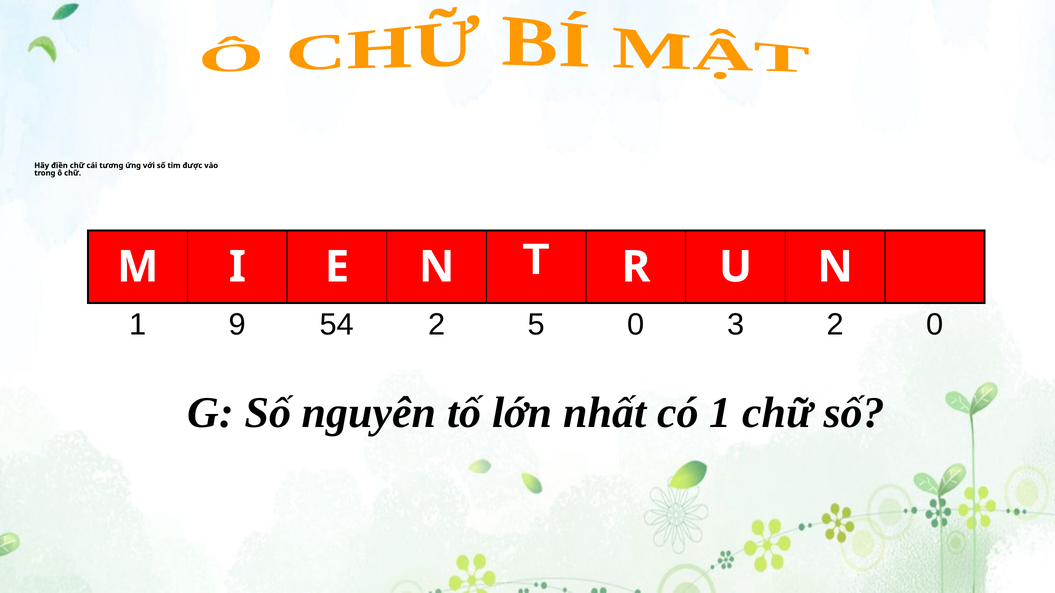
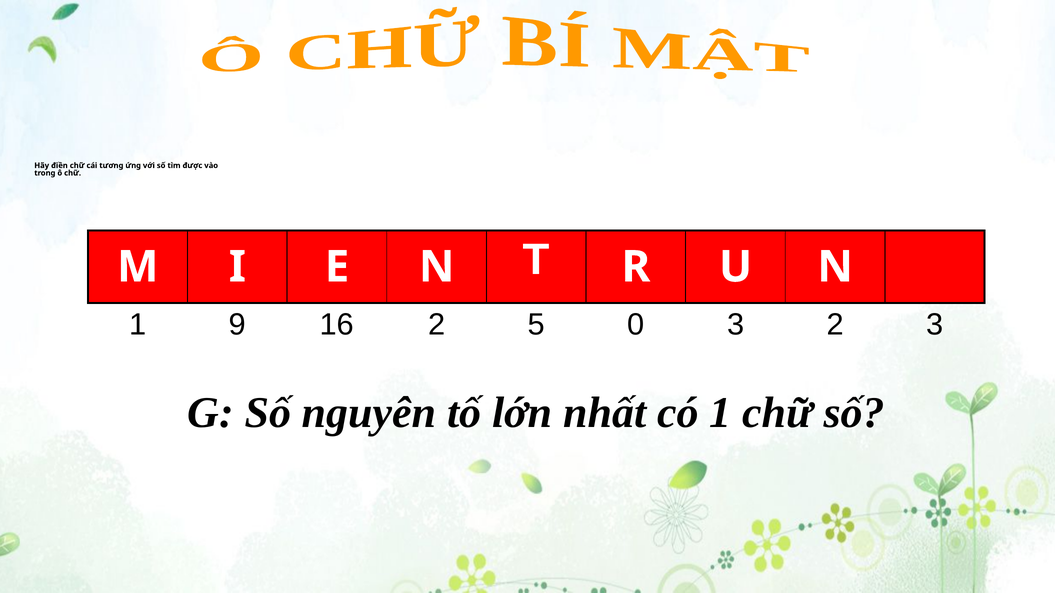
54: 54 -> 16
2 0: 0 -> 3
